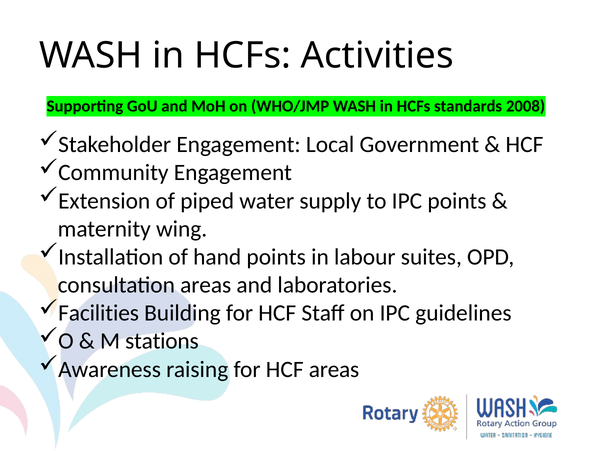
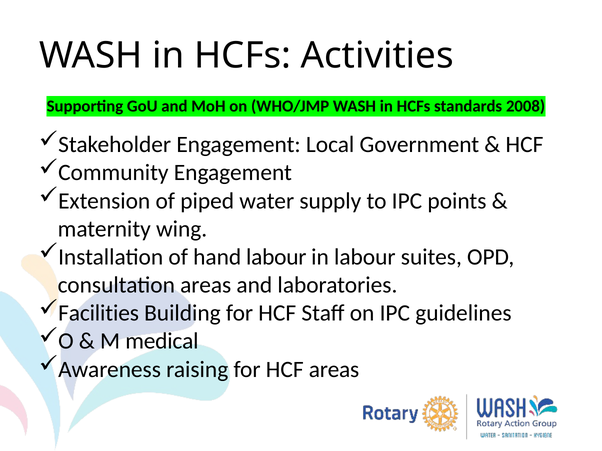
hand points: points -> labour
stations: stations -> medical
